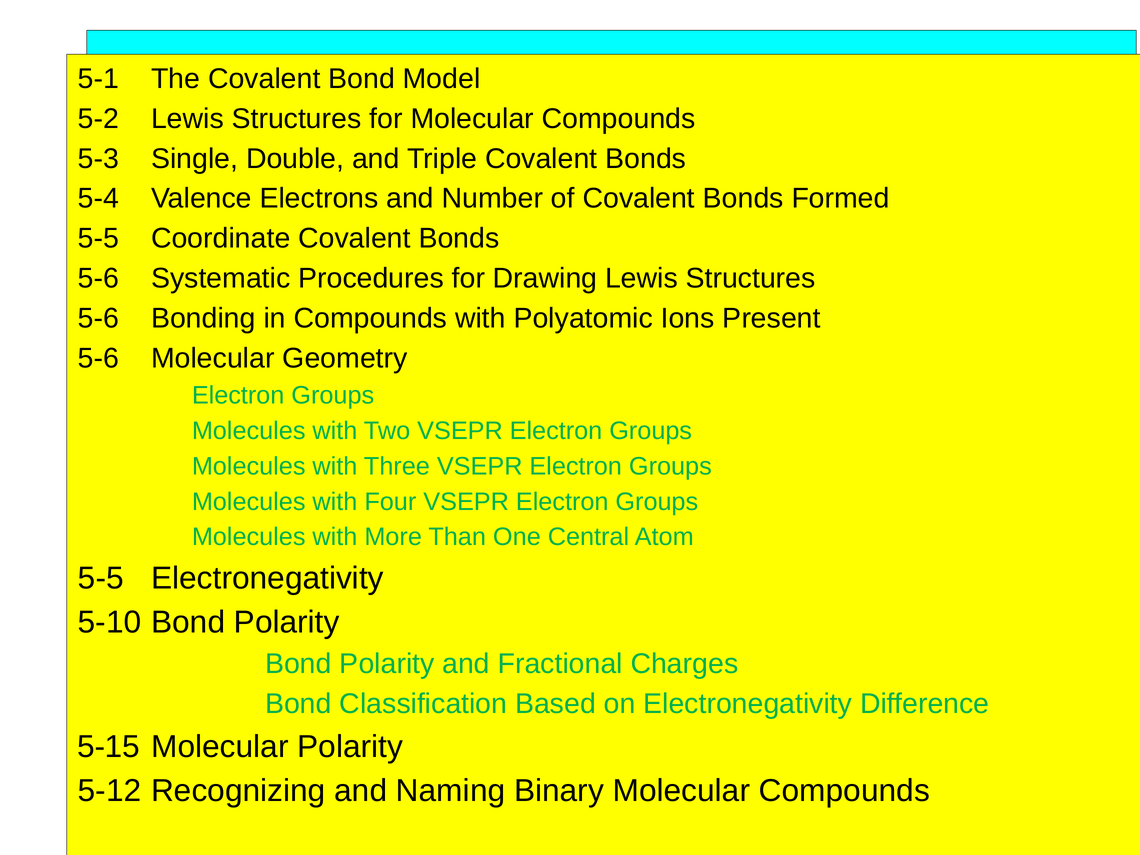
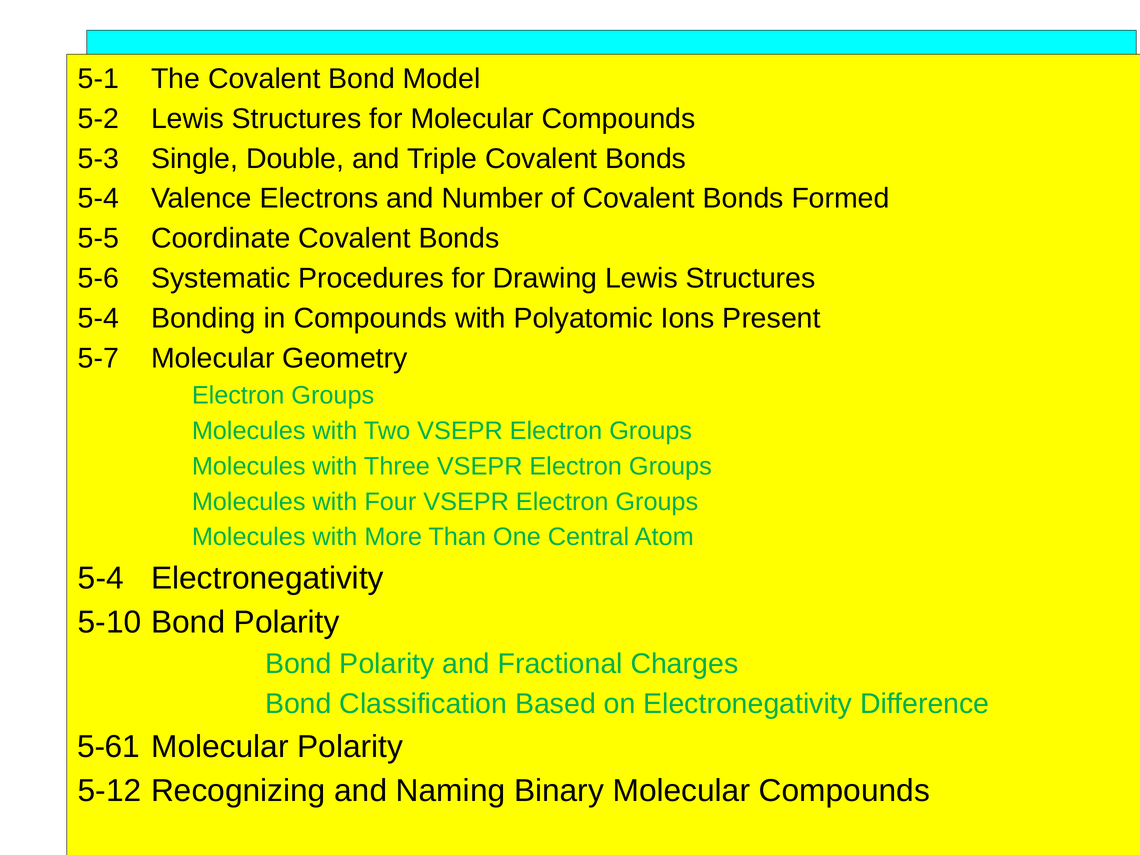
5-6 at (98, 318): 5-6 -> 5-4
5-6 at (98, 358): 5-6 -> 5-7
5-5 at (101, 578): 5-5 -> 5-4
5-15: 5-15 -> 5-61
